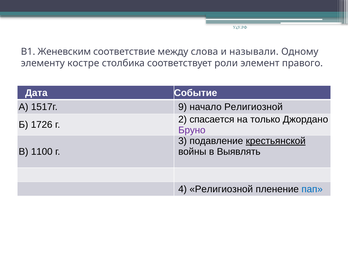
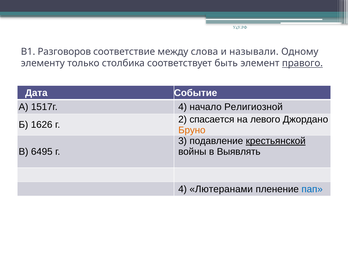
Женевским: Женевским -> Разговоров
костре: костре -> только
роли: роли -> быть
правого underline: none -> present
1517г 9: 9 -> 4
только: только -> левого
1726: 1726 -> 1626
Бруно colour: purple -> orange
1100: 1100 -> 6495
4 Религиозной: Религиозной -> Лютеранами
